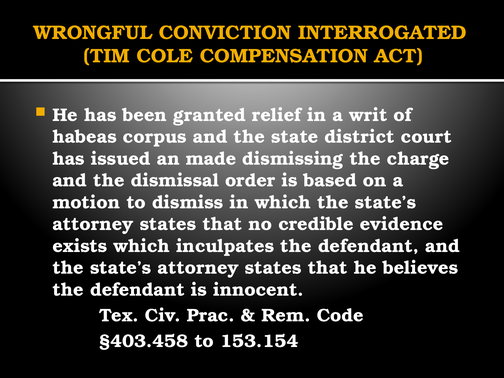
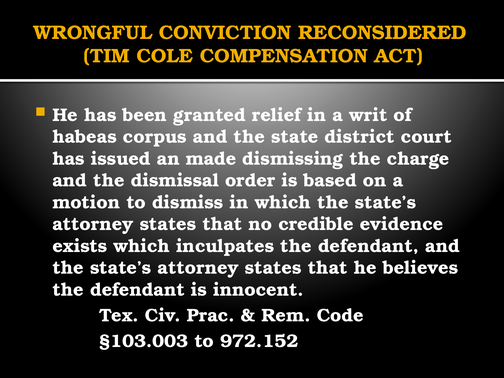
INTERROGATED: INTERROGATED -> RECONSIDERED
§403.458: §403.458 -> §103.003
153.154: 153.154 -> 972.152
